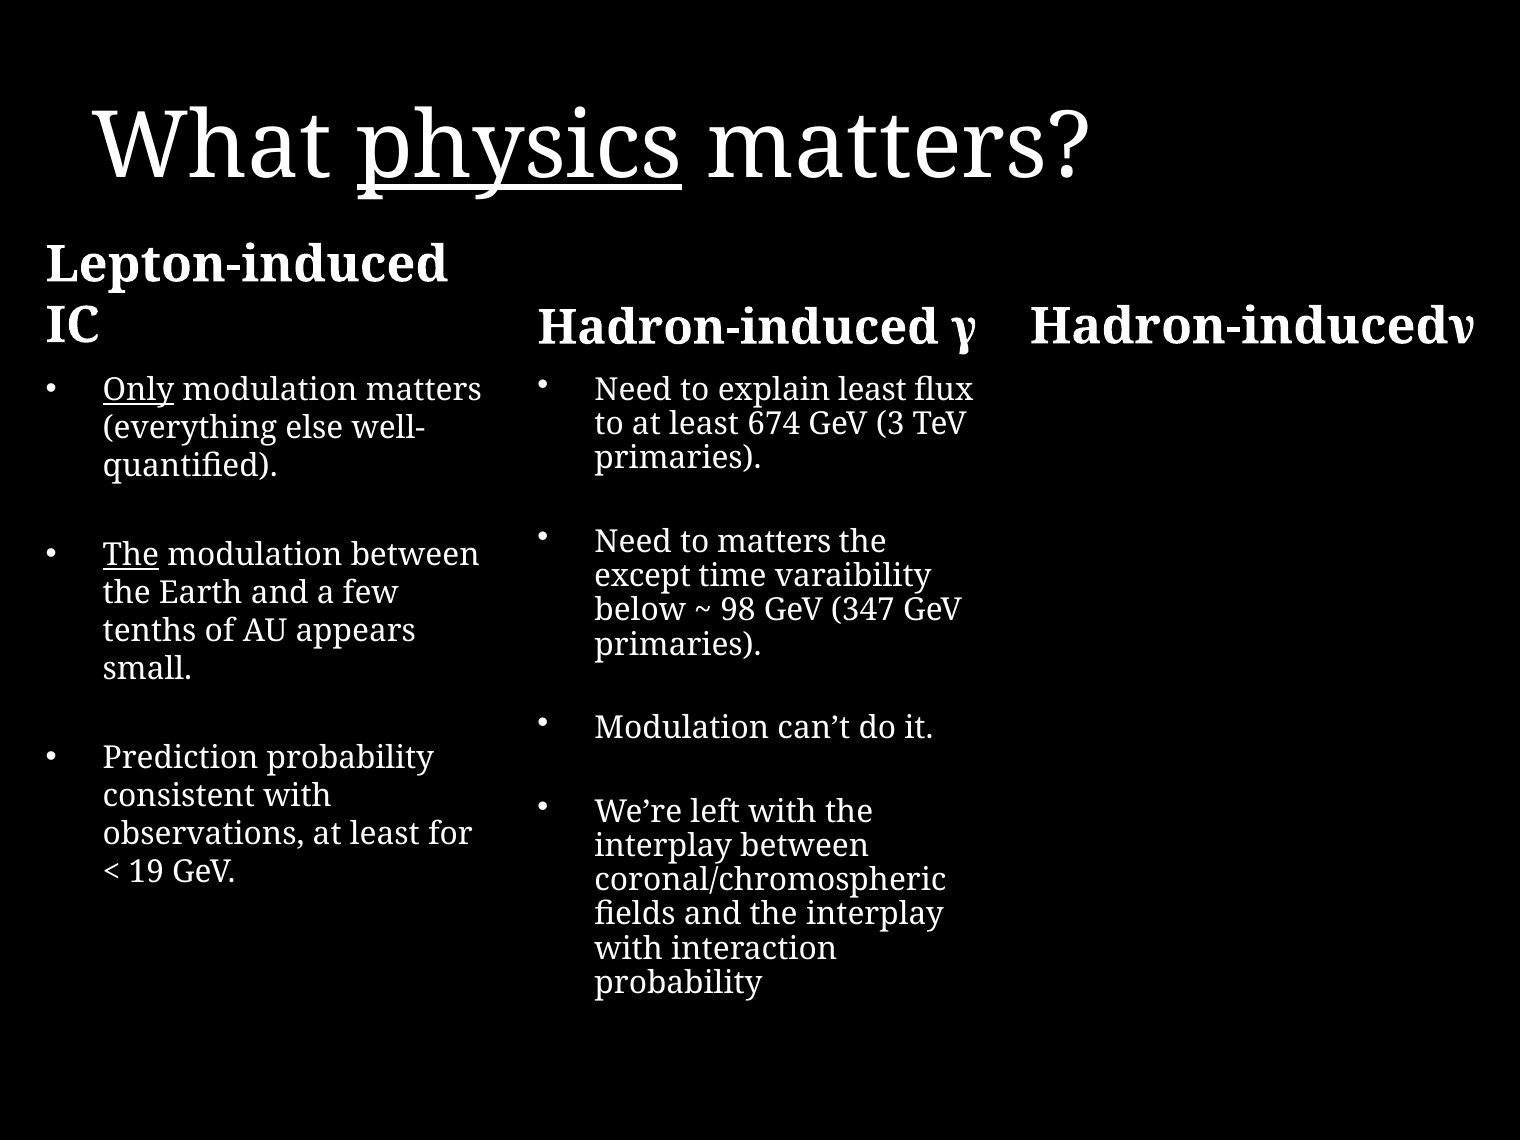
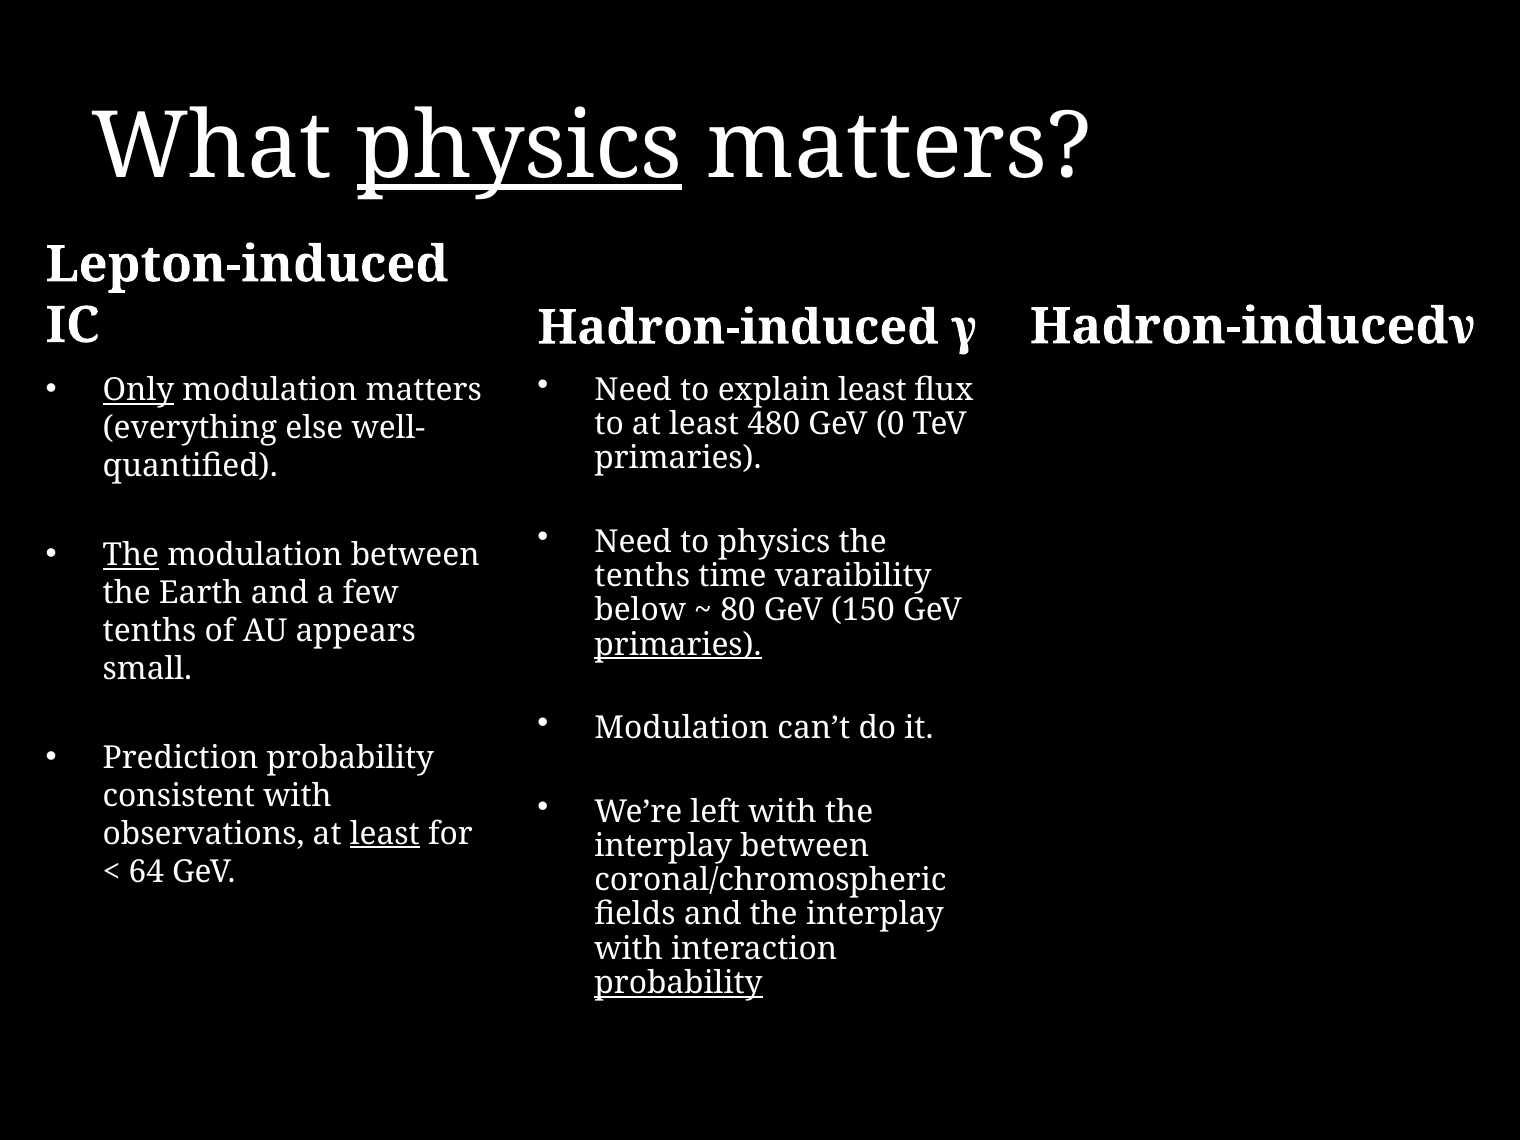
674: 674 -> 480
3: 3 -> 0
to matters: matters -> physics
except at (643, 576): except -> tenths
98: 98 -> 80
347: 347 -> 150
primaries at (678, 645) underline: none -> present
least at (385, 834) underline: none -> present
19: 19 -> 64
probability at (679, 983) underline: none -> present
